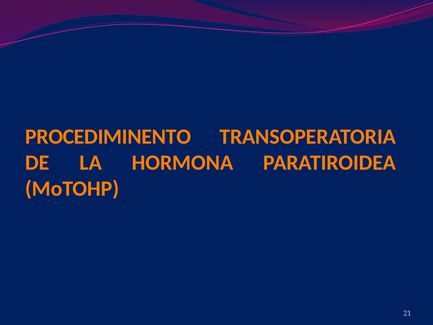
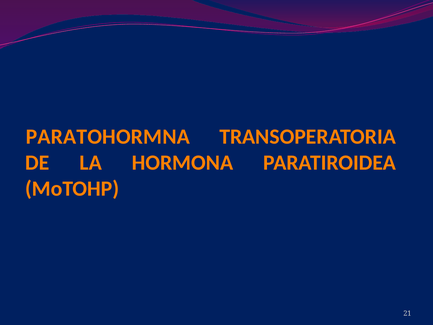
PROCEDIMINENTO: PROCEDIMINENTO -> PARATOHORMNA
